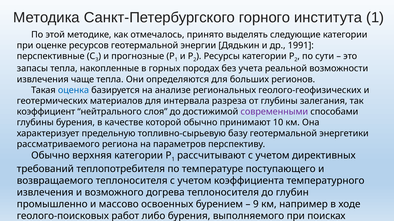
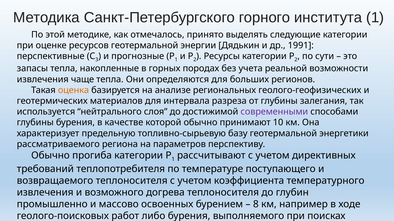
оценка colour: blue -> orange
коэффициент: коэффициент -> используется
верхняя: верхняя -> прогиба
9: 9 -> 8
